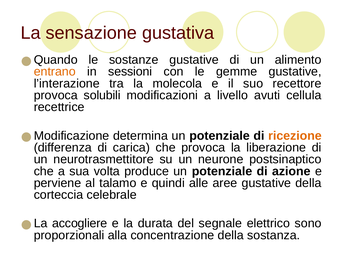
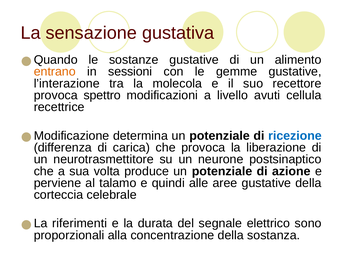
solubili: solubili -> spettro
ricezione colour: orange -> blue
accogliere: accogliere -> riferimenti
